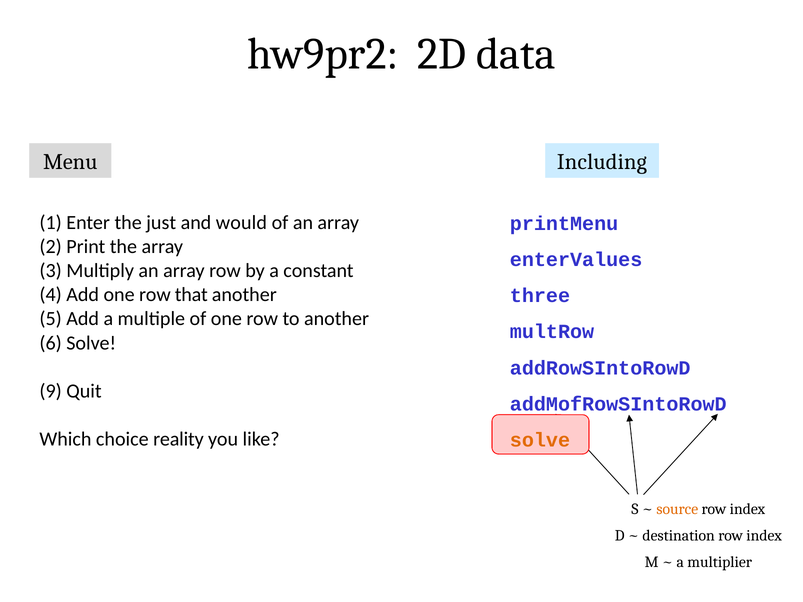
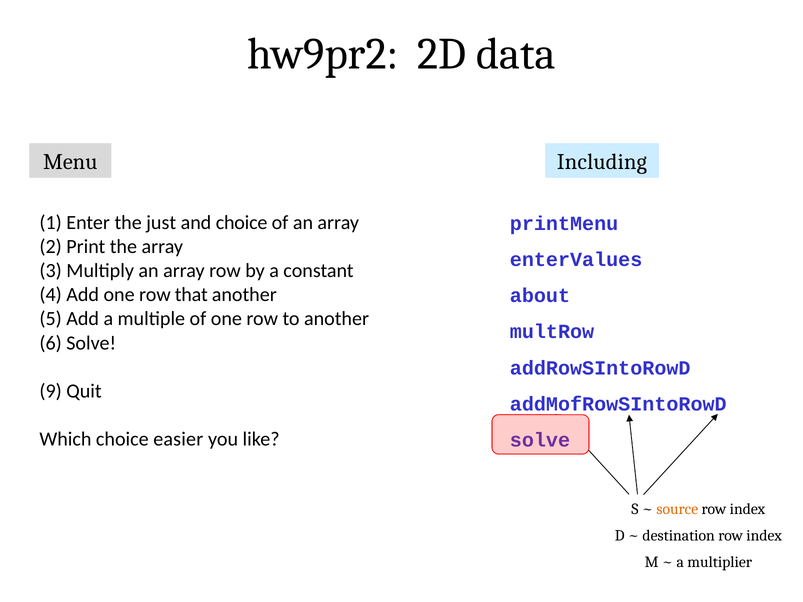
and would: would -> choice
three: three -> about
reality: reality -> easier
solve at (540, 440) colour: orange -> purple
